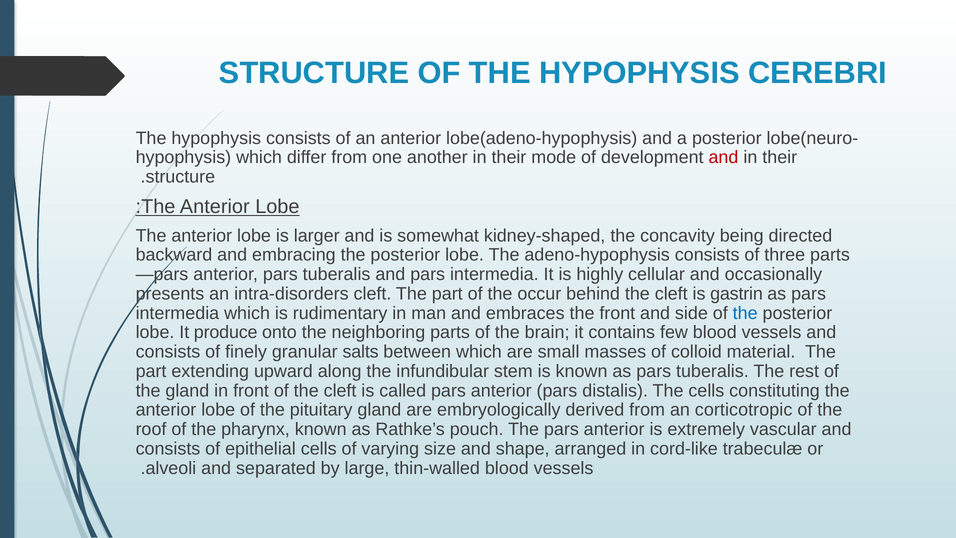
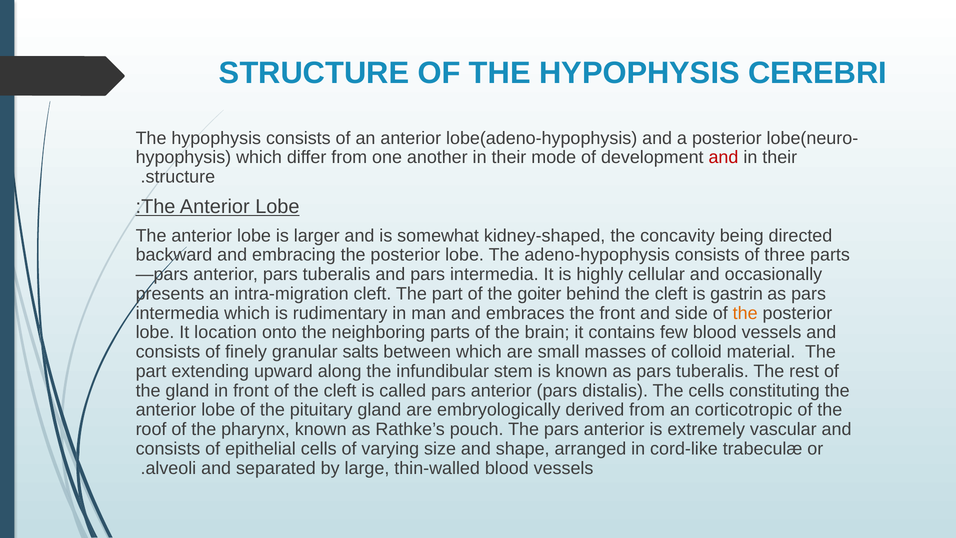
intra-disorders: intra-disorders -> intra-migration
occur: occur -> goiter
the at (745, 313) colour: blue -> orange
produce: produce -> location
